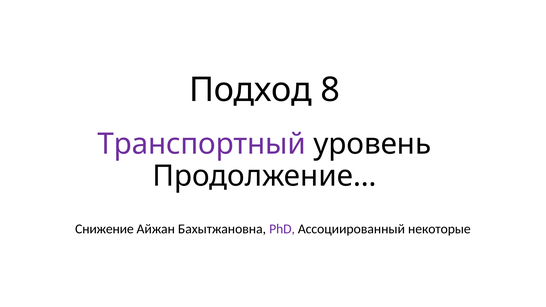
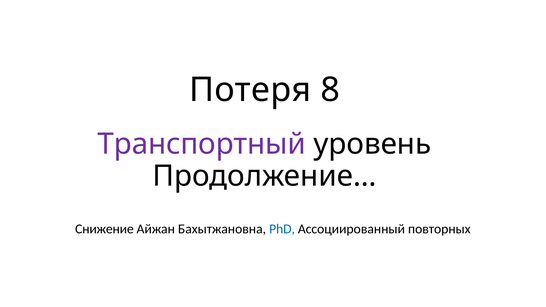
Подход: Подход -> Потеря
PhD colour: purple -> blue
некоторые: некоторые -> повторных
